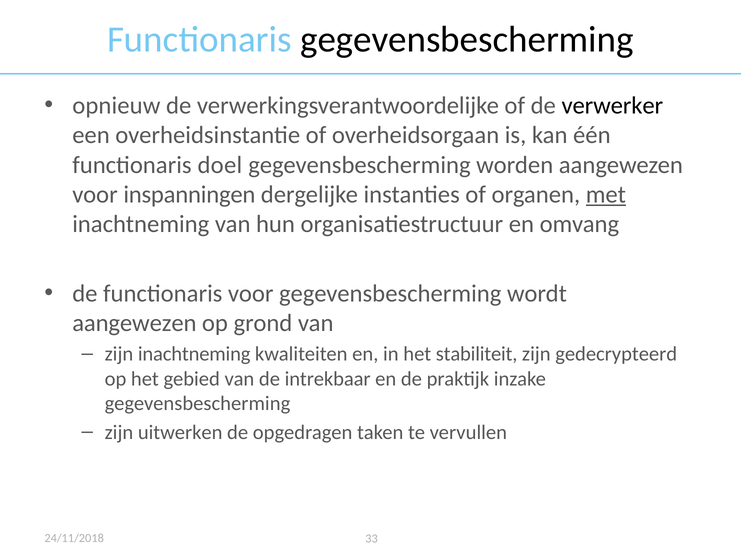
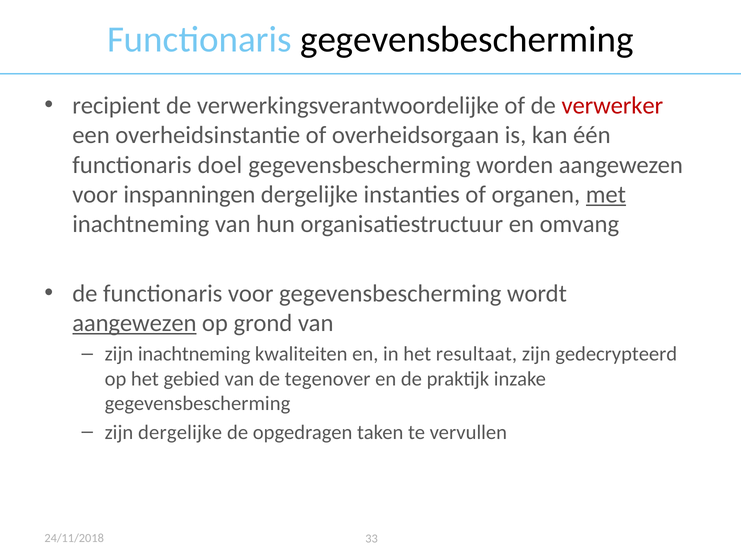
opnieuw: opnieuw -> recipient
verwerker colour: black -> red
aangewezen at (134, 323) underline: none -> present
stabiliteit: stabiliteit -> resultaat
intrekbaar: intrekbaar -> tegenover
zijn uitwerken: uitwerken -> dergelijke
